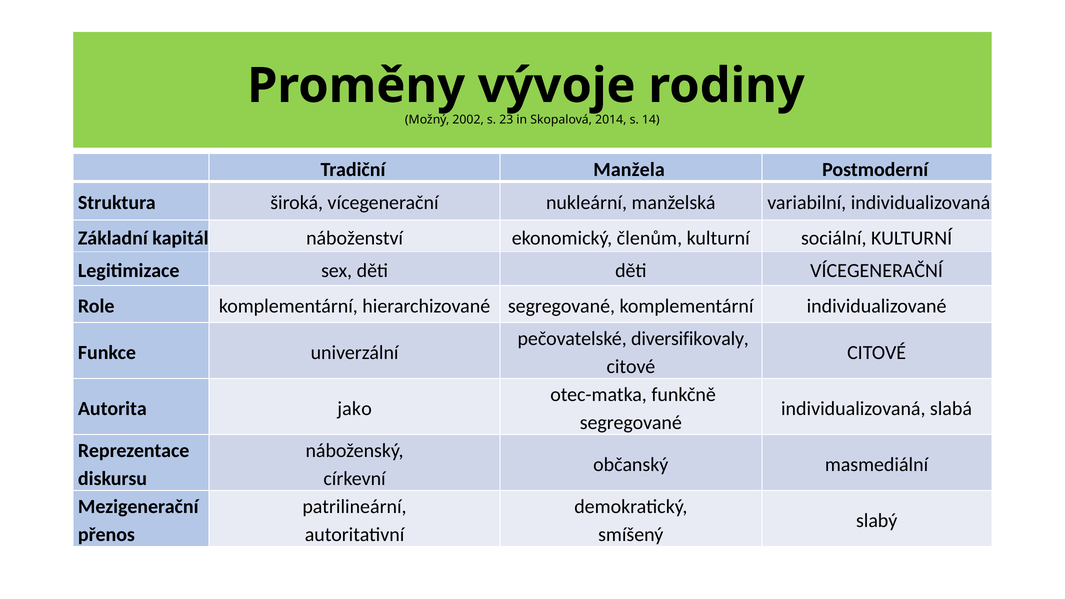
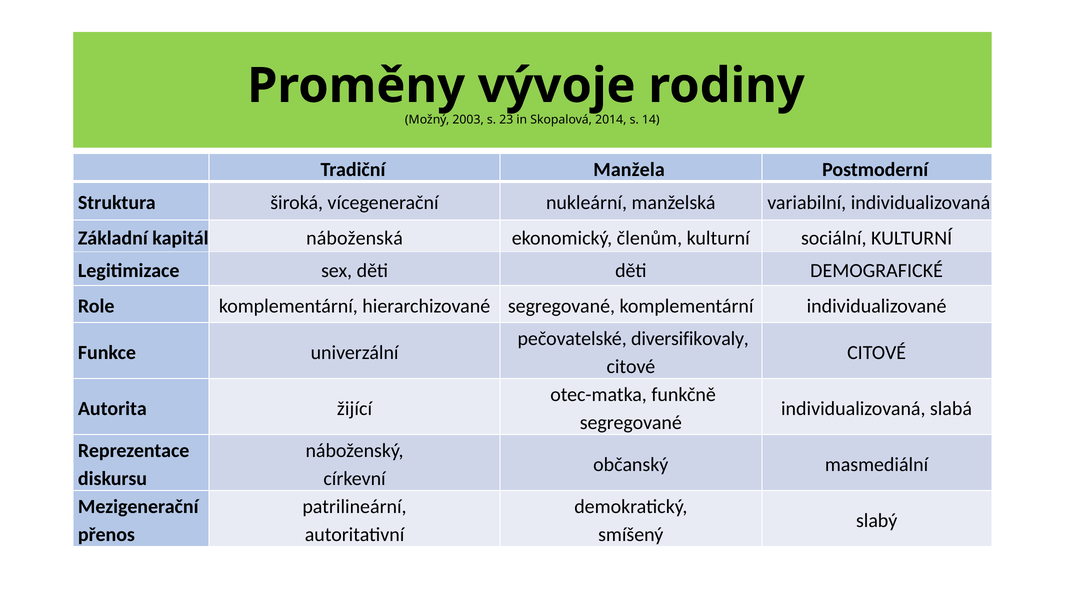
2002: 2002 -> 2003
náboženství: náboženství -> náboženská
děti VÍCEGENERAČNÍ: VÍCEGENERAČNÍ -> DEMOGRAFICKÉ
jako: jako -> žijící
